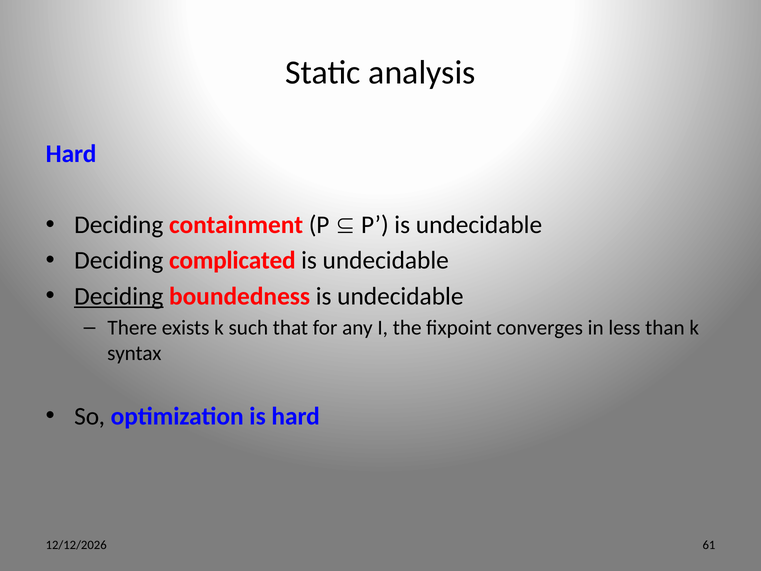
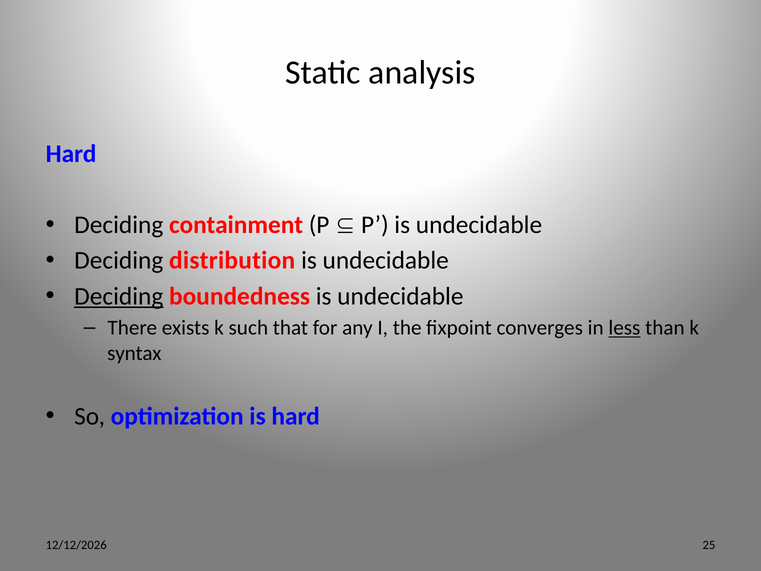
complicated: complicated -> distribution
less underline: none -> present
61: 61 -> 25
